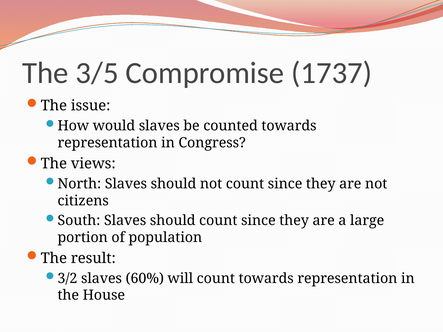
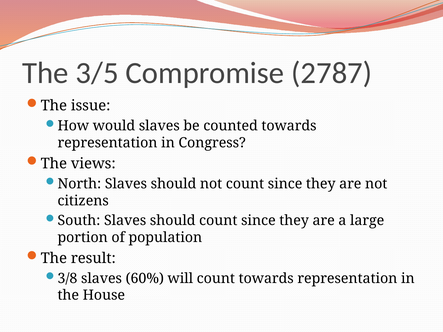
1737: 1737 -> 2787
3/2: 3/2 -> 3/8
